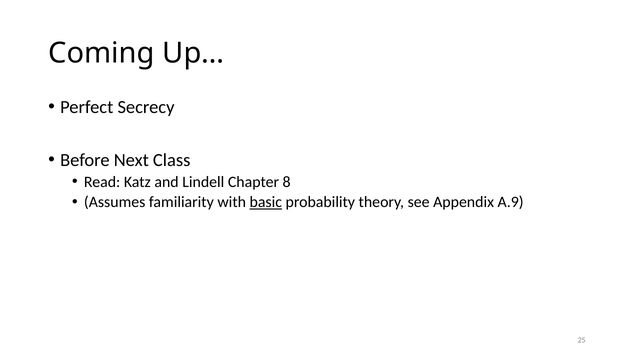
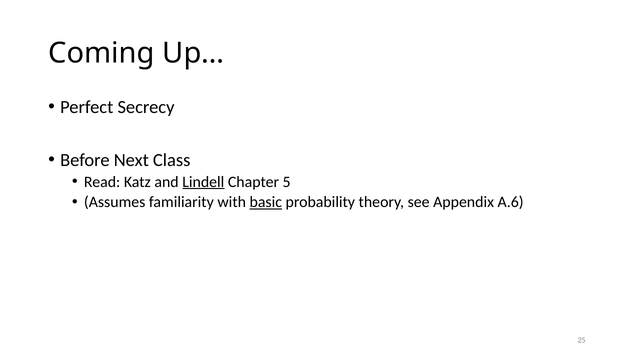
Lindell underline: none -> present
8: 8 -> 5
A.9: A.9 -> A.6
